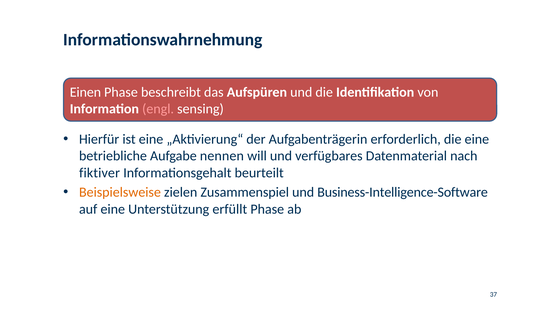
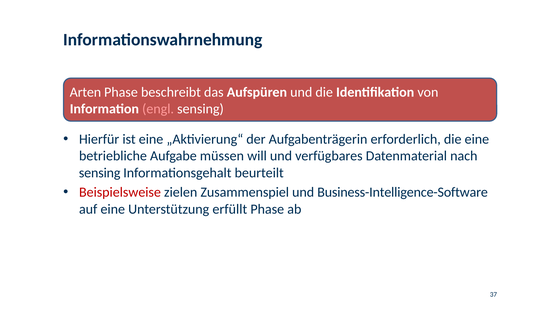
Einen: Einen -> Arten
nennen: nennen -> müssen
fiktiver at (100, 173): fiktiver -> sensing
Beispielsweise colour: orange -> red
